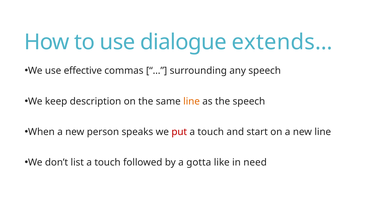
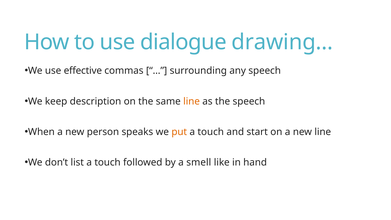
extends…: extends… -> drawing…
put colour: red -> orange
gotta: gotta -> smell
need: need -> hand
